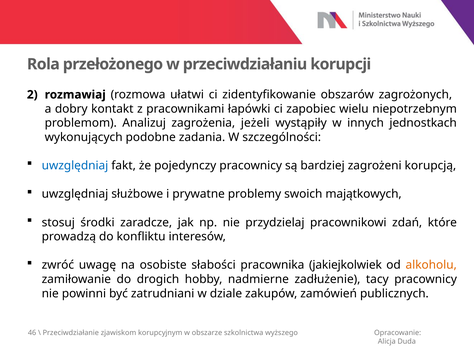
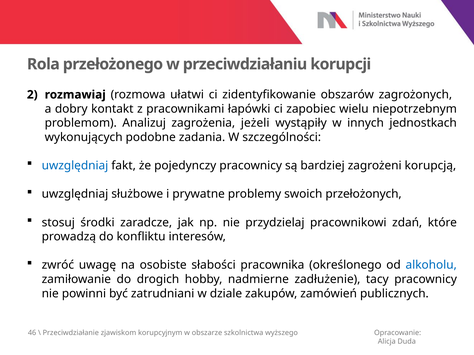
majątkowych: majątkowych -> przełożonych
jakiejkolwiek: jakiejkolwiek -> określonego
alkoholu colour: orange -> blue
